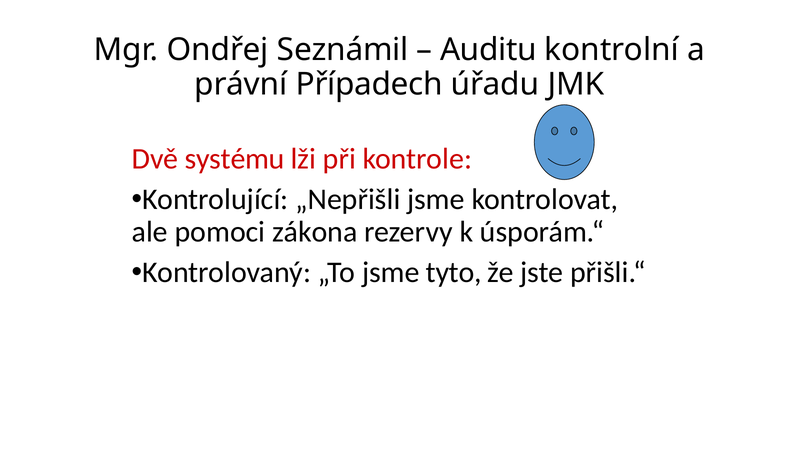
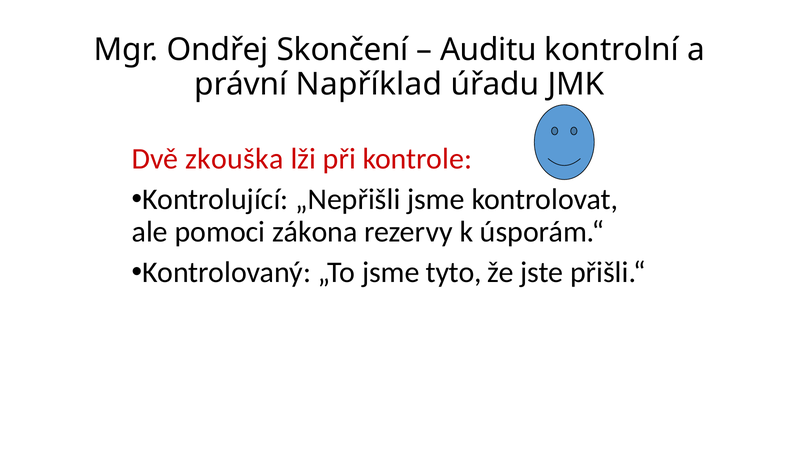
Seznámil: Seznámil -> Skončení
Případech: Případech -> Například
systému: systému -> zkouška
